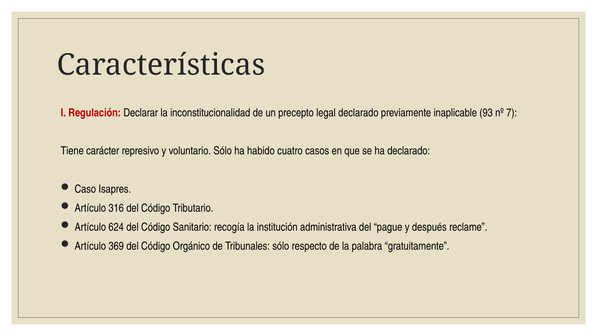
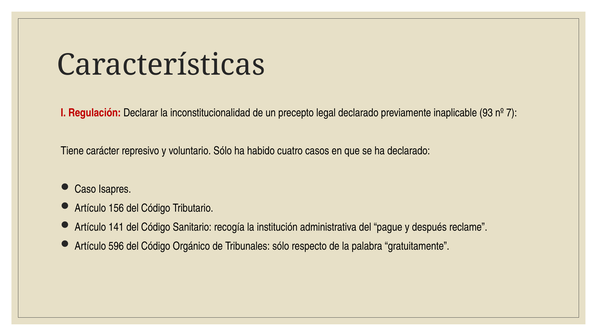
316: 316 -> 156
624: 624 -> 141
369: 369 -> 596
